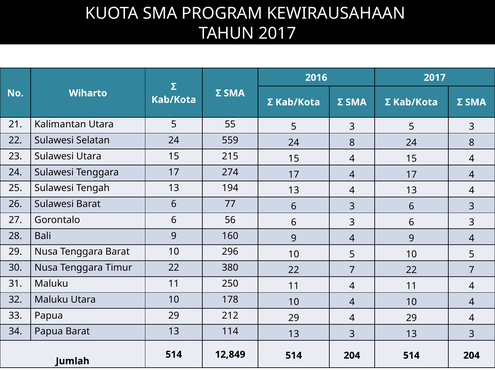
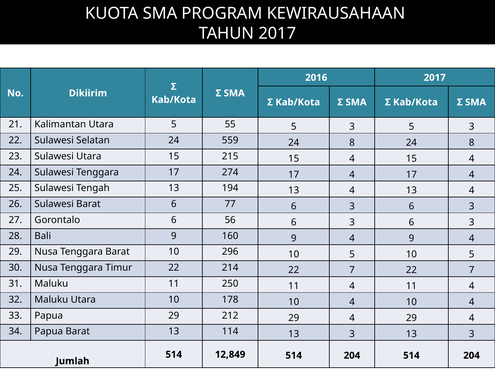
Wiharto: Wiharto -> Dikiirim
380: 380 -> 214
